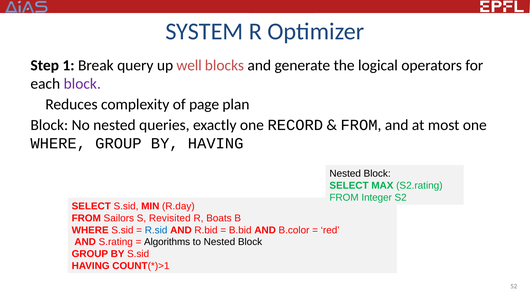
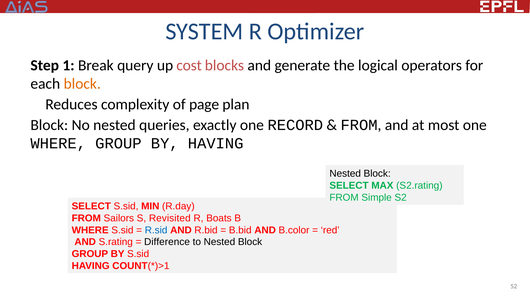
well: well -> cost
block at (82, 84) colour: purple -> orange
Integer: Integer -> Simple
Algorithms: Algorithms -> Difference
